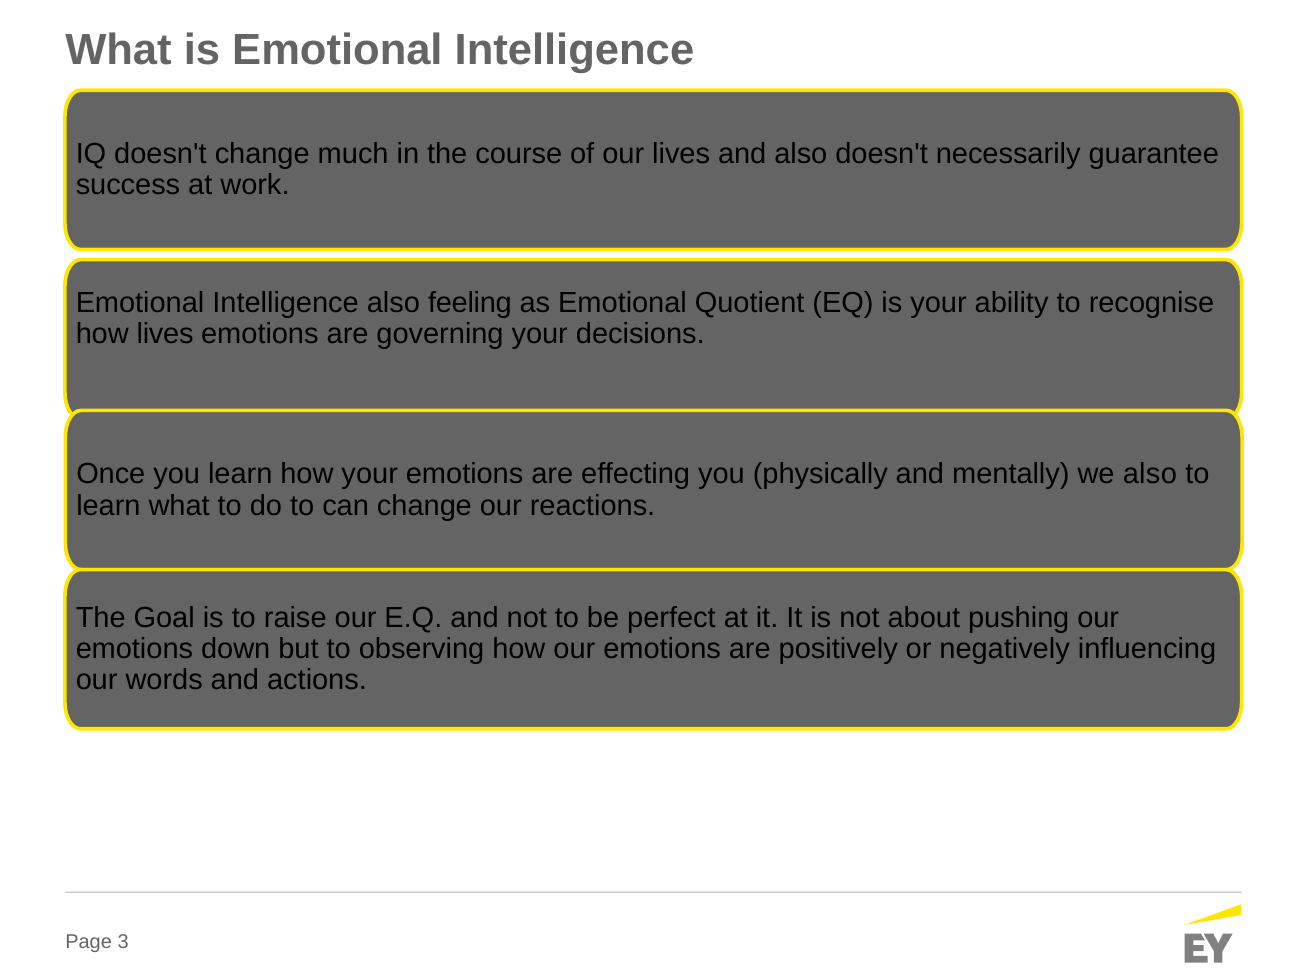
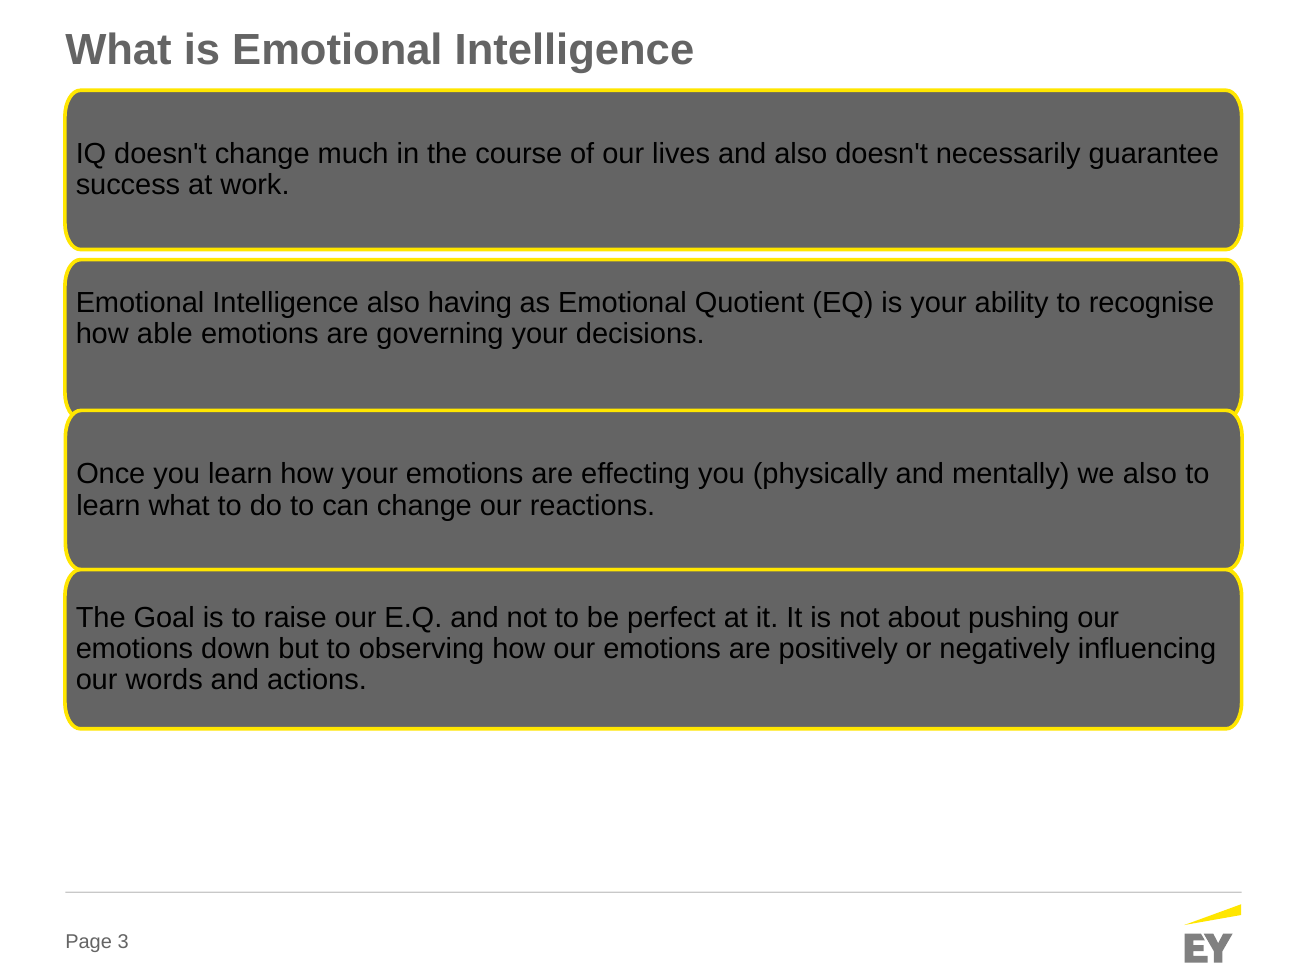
feeling: feeling -> having
how lives: lives -> able
